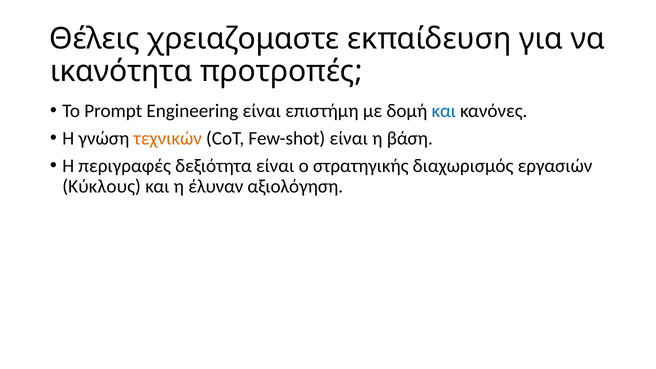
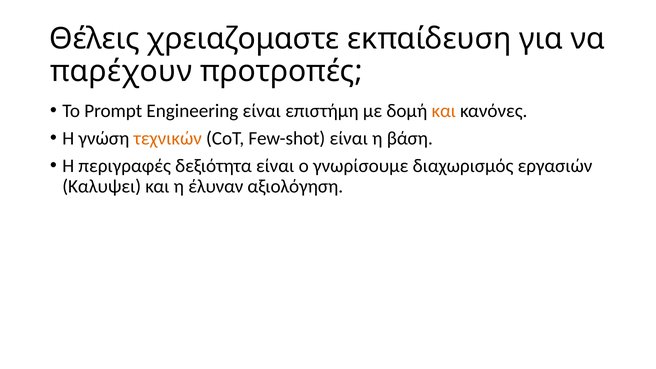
ικανότητα: ικανότητα -> παρέχουν
και at (444, 111) colour: blue -> orange
στρατηγικής: στρατηγικής -> γνωρίσουμε
Κύκλους: Κύκλους -> Καλυψει
